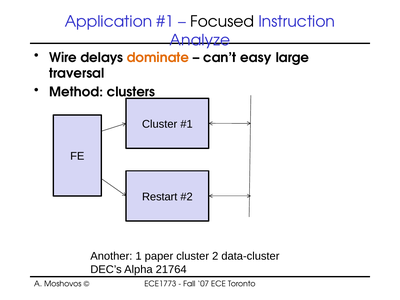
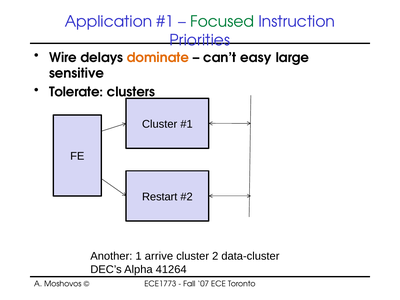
Focused colour: black -> green
Analyze: Analyze -> Priorities
traversal: traversal -> sensitive
Method: Method -> Tolerate
paper: paper -> arrive
21764: 21764 -> 41264
